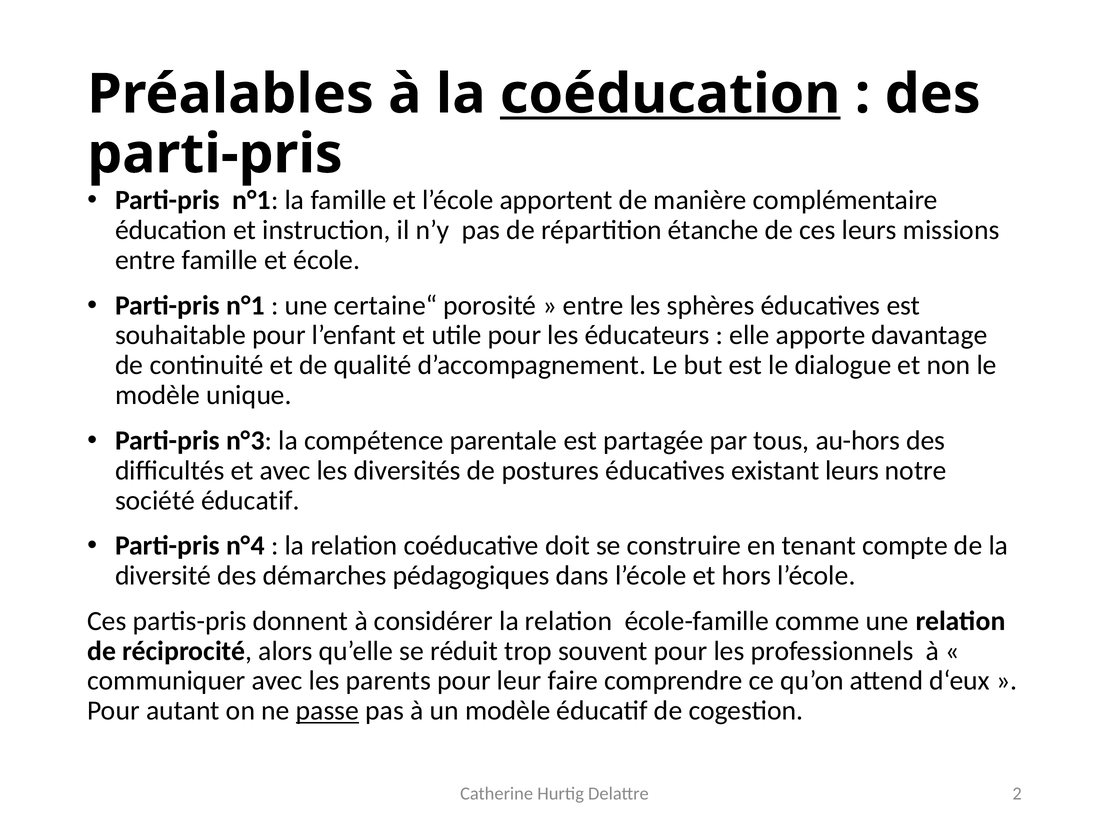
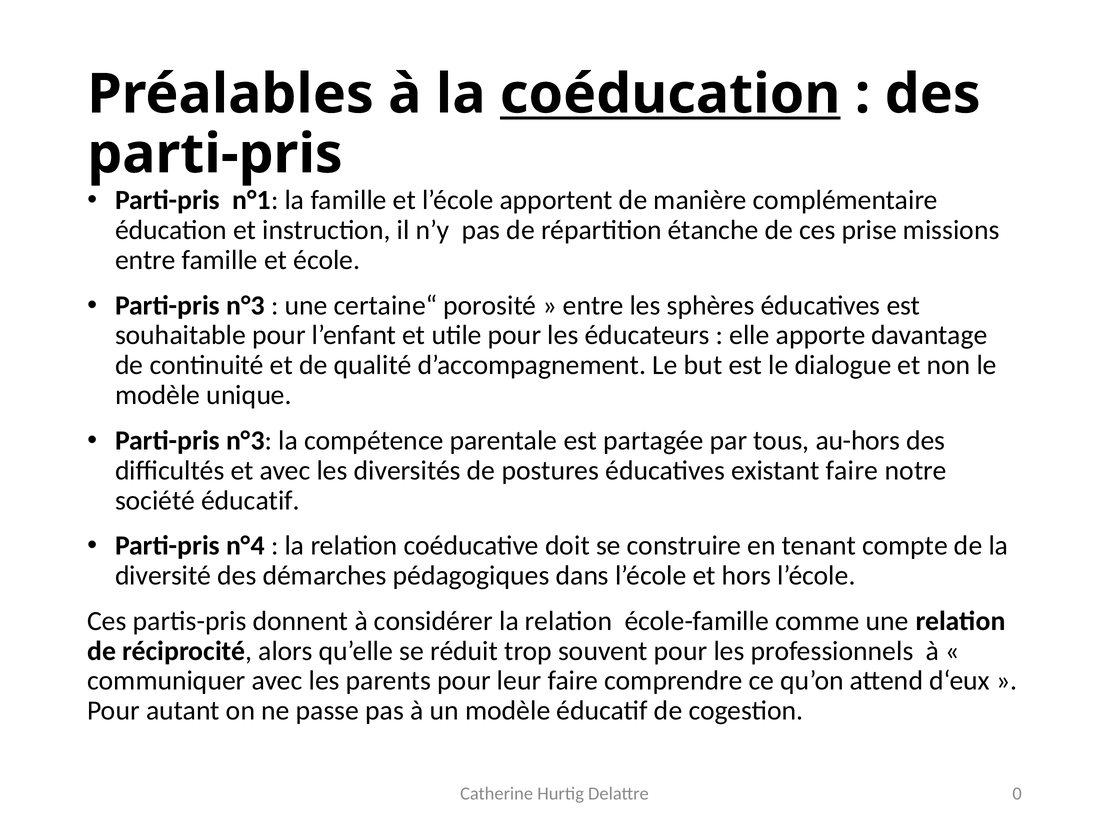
ces leurs: leurs -> prise
n°1 at (245, 306): n°1 -> n°3
existant leurs: leurs -> faire
passe underline: present -> none
2: 2 -> 0
